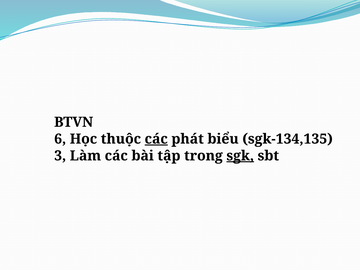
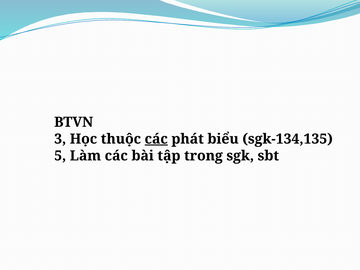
6: 6 -> 3
3: 3 -> 5
sgk underline: present -> none
